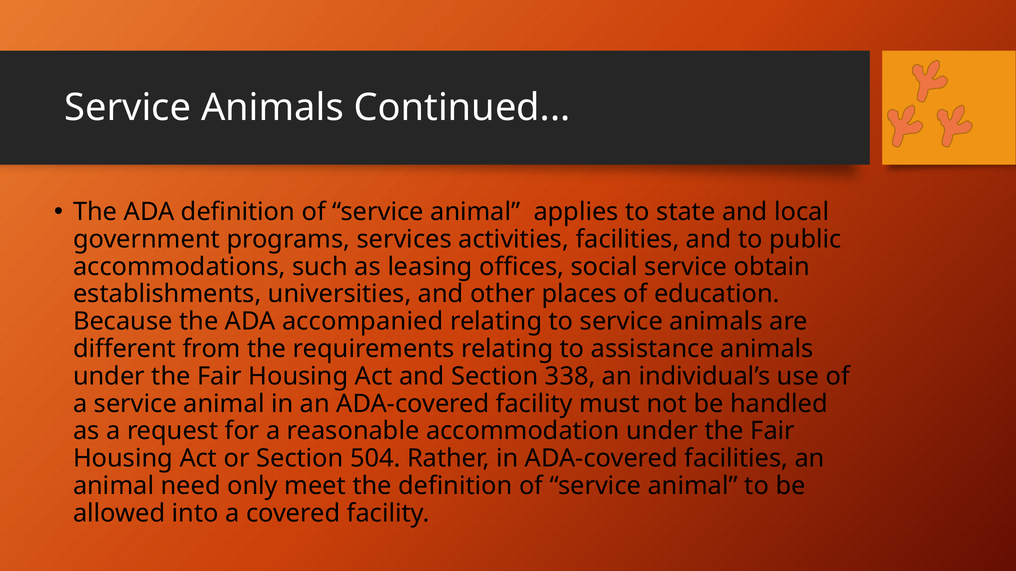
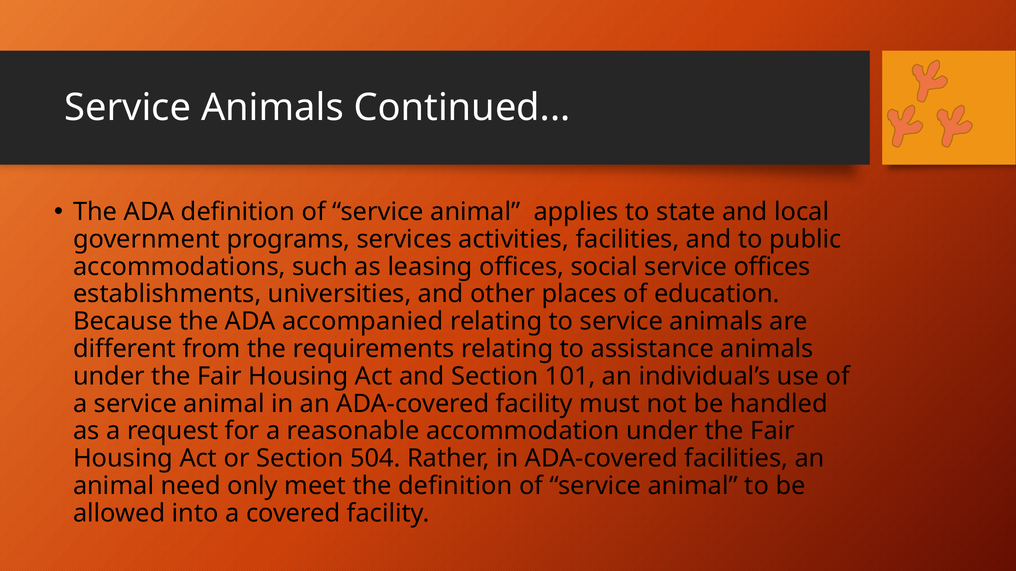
service obtain: obtain -> offices
338: 338 -> 101
